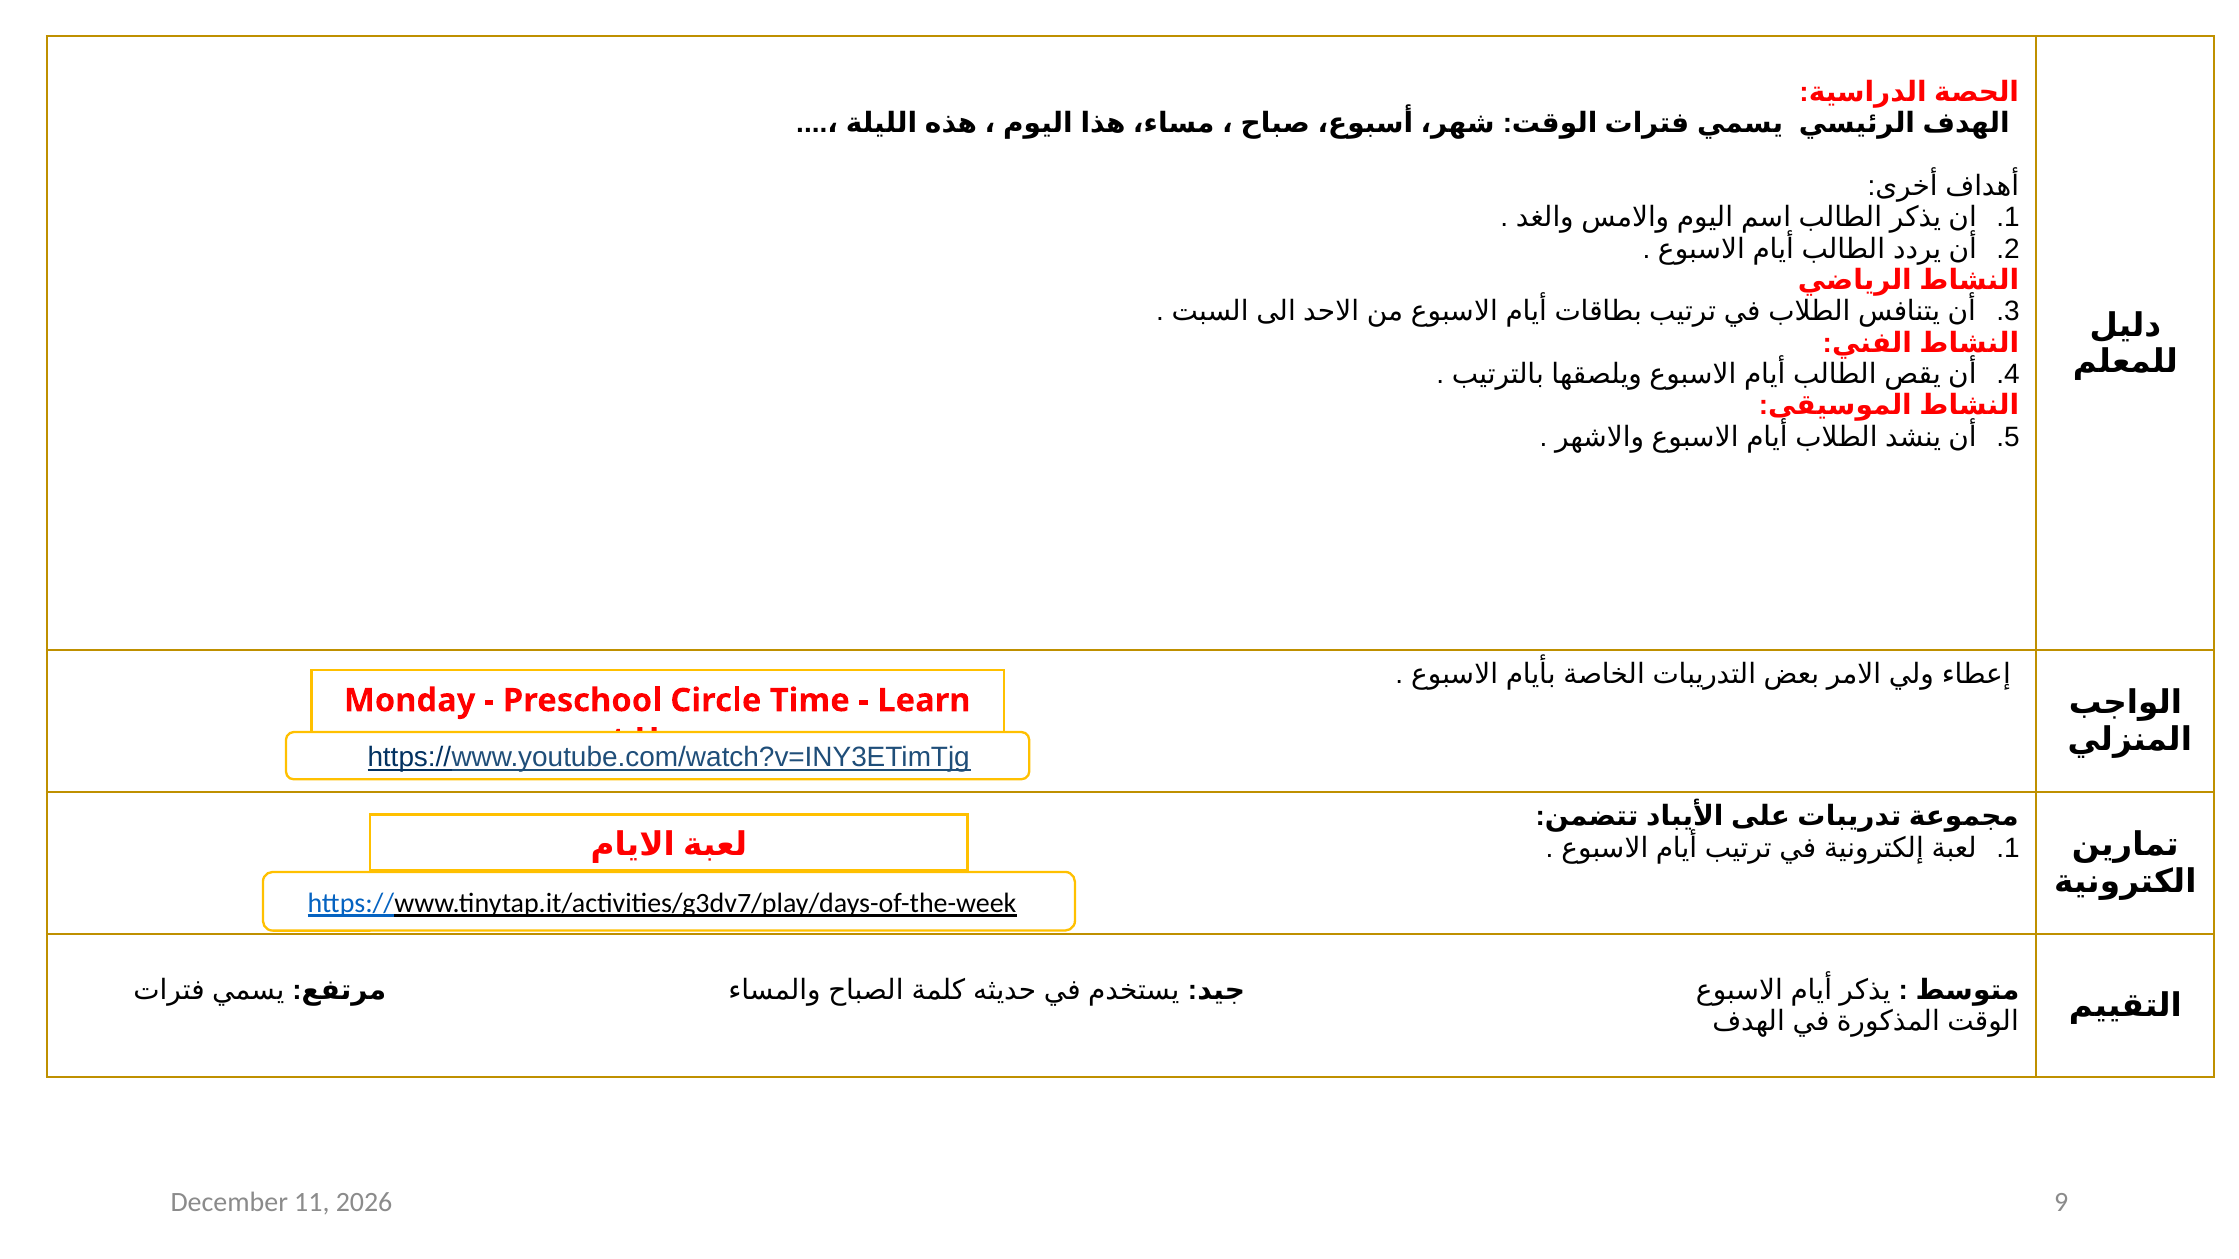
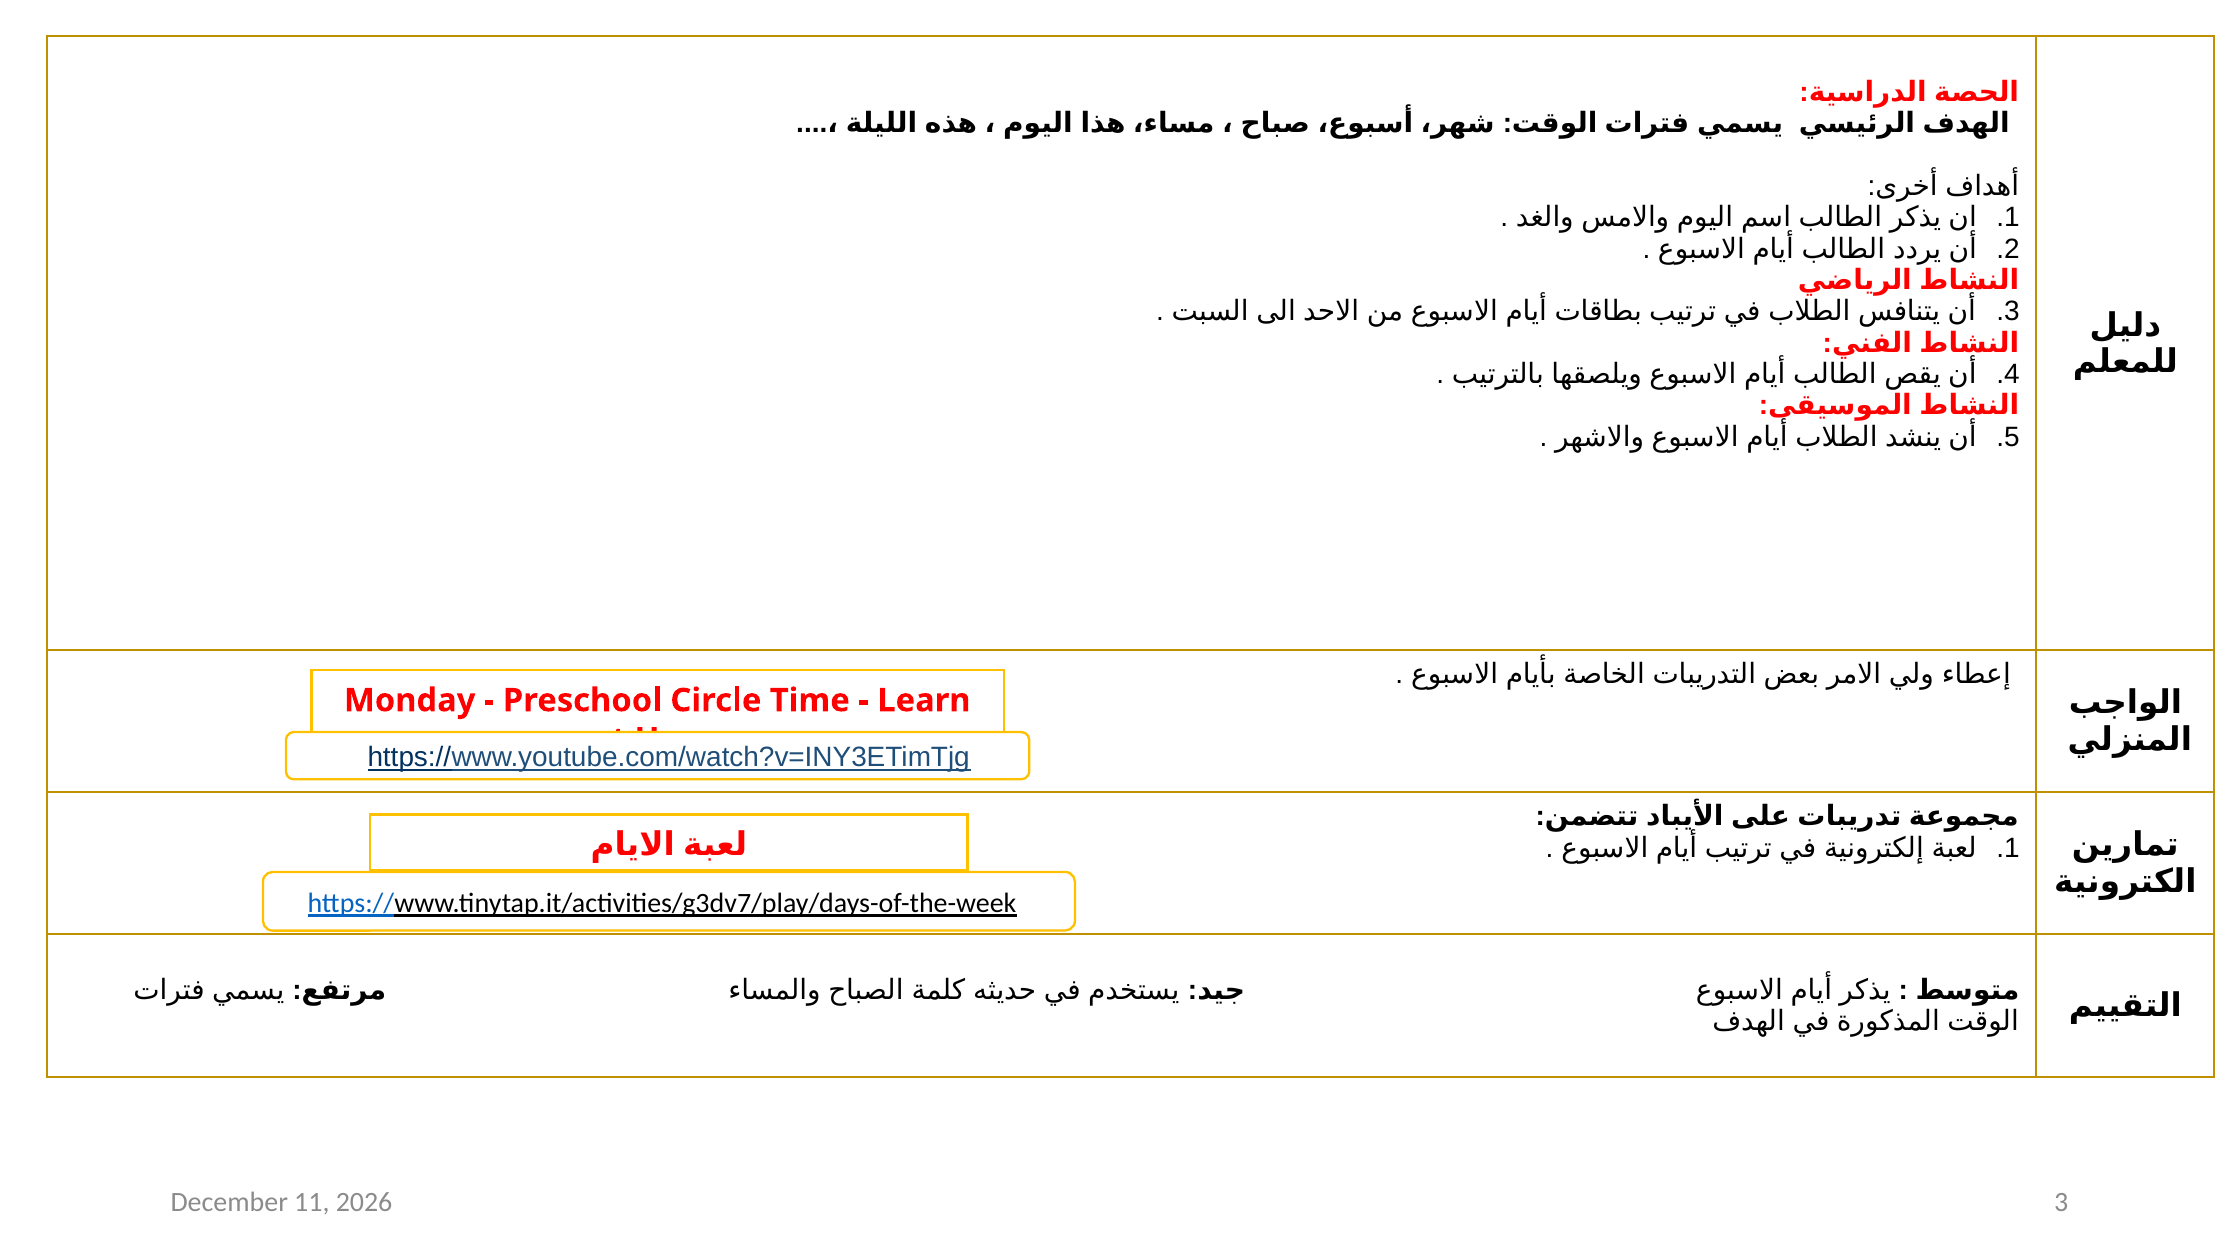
9: 9 -> 3
